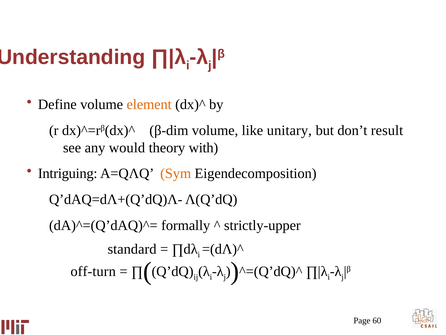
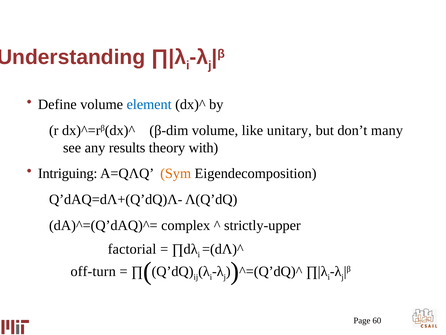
element colour: orange -> blue
result: result -> many
would: would -> results
formally: formally -> complex
standard: standard -> factorial
